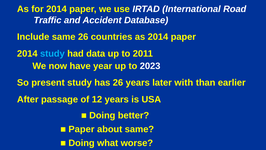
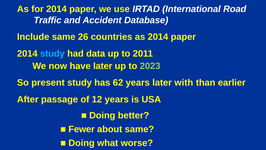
have year: year -> later
2023 colour: white -> light green
has 26: 26 -> 62
Paper at (81, 129): Paper -> Fewer
